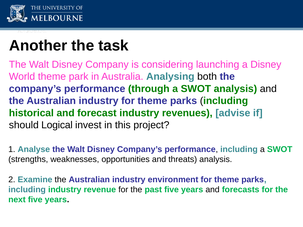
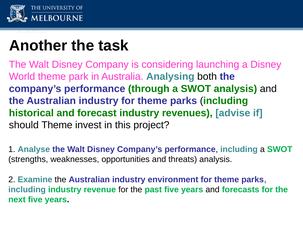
should Logical: Logical -> Theme
